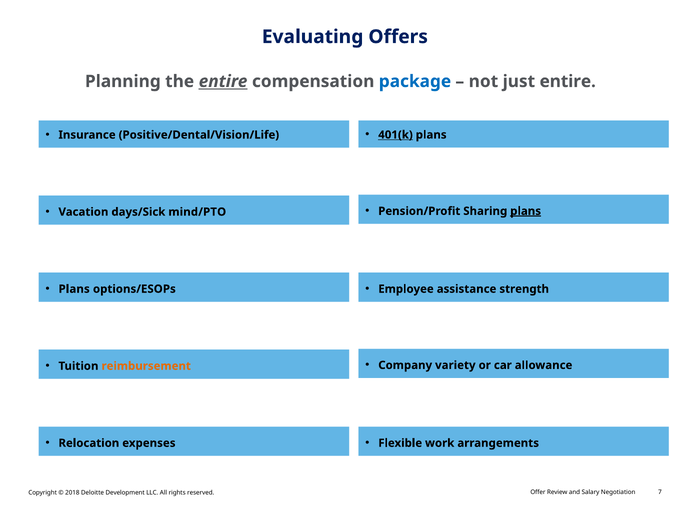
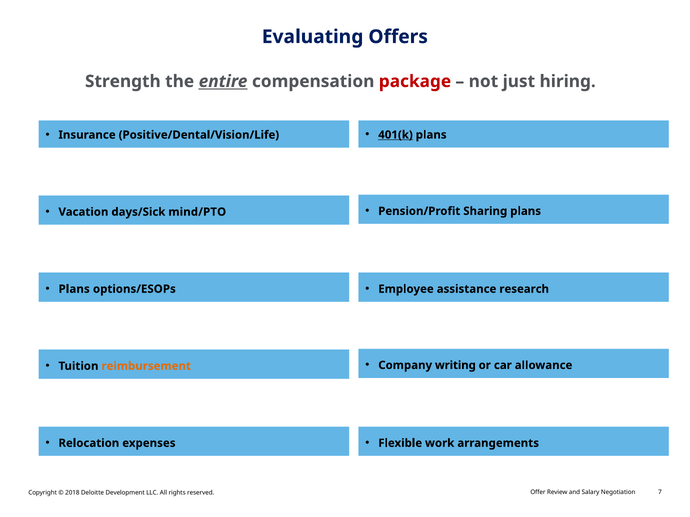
Planning: Planning -> Strength
package colour: blue -> red
just entire: entire -> hiring
plans at (526, 211) underline: present -> none
strength: strength -> research
variety: variety -> writing
